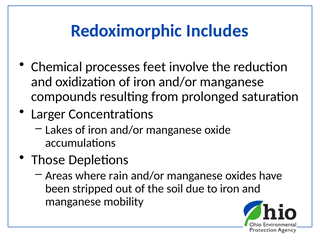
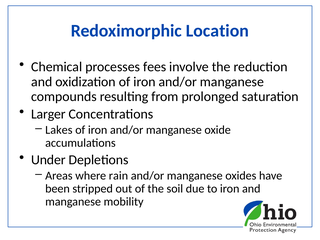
Includes: Includes -> Location
feet: feet -> fees
Those: Those -> Under
